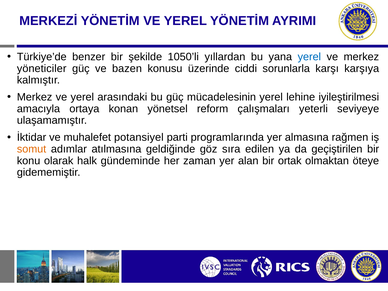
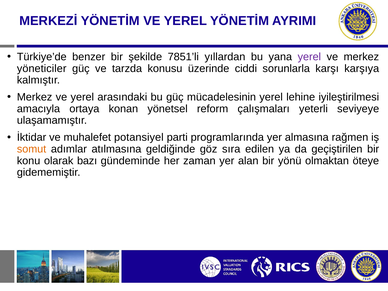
1050’li: 1050’li -> 7851’li
yerel at (309, 57) colour: blue -> purple
bazen: bazen -> tarzda
halk: halk -> bazı
ortak: ortak -> yönü
